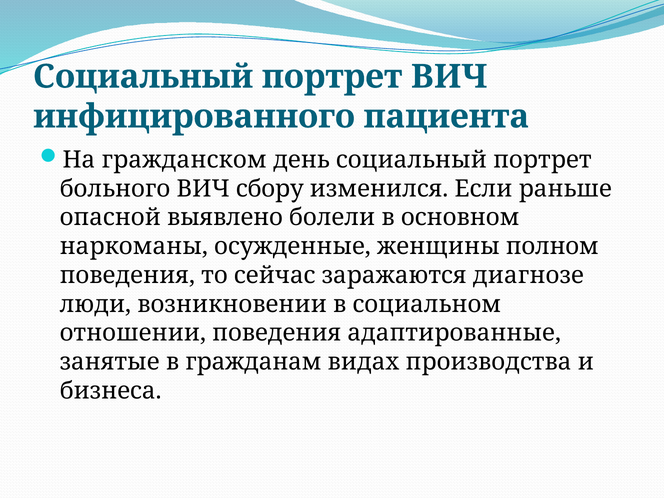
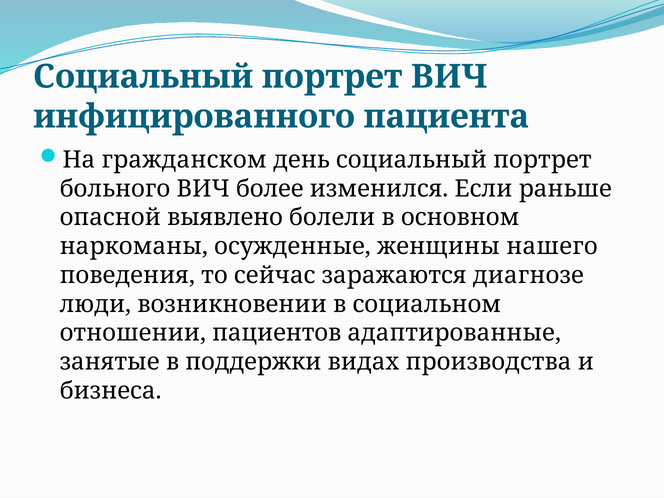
сбору: сбору -> более
полном: полном -> нашего
отношении поведения: поведения -> пациентов
гражданам: гражданам -> поддержки
